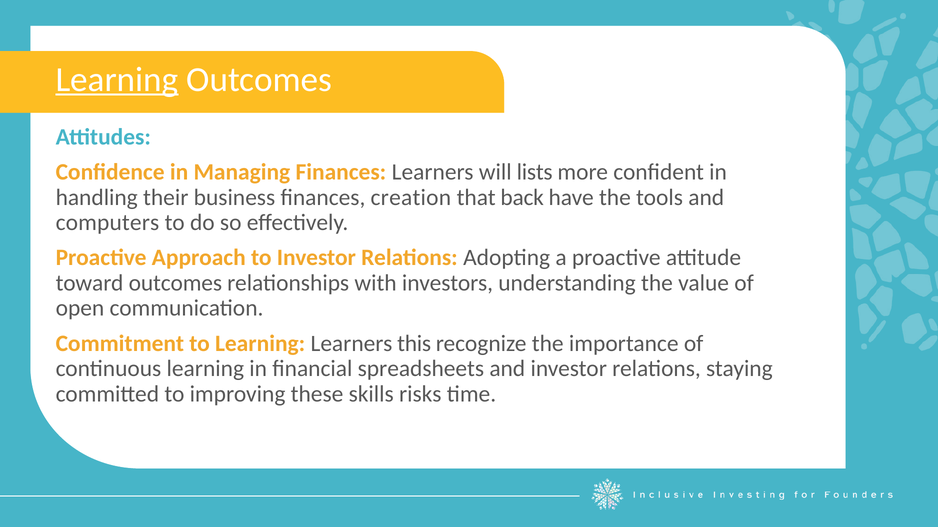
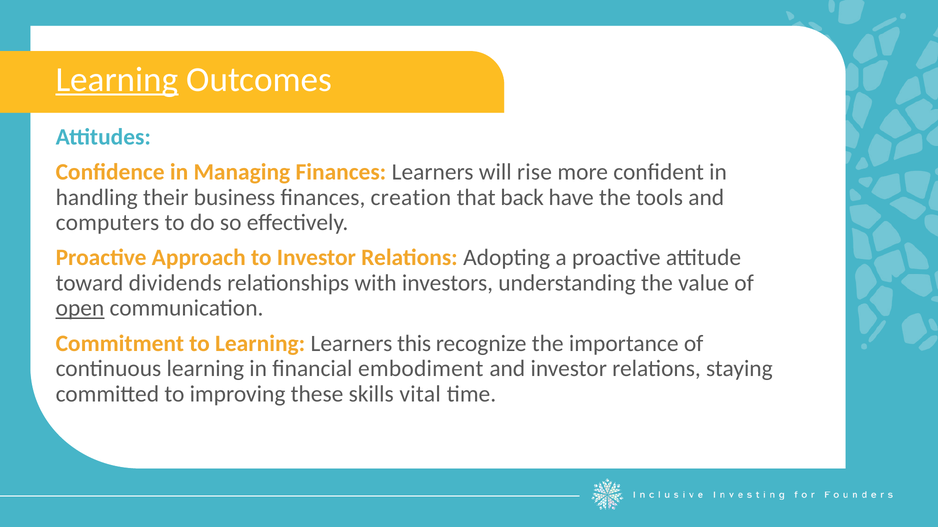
lists: lists -> rise
toward outcomes: outcomes -> dividends
open underline: none -> present
spreadsheets: spreadsheets -> embodiment
risks: risks -> vital
